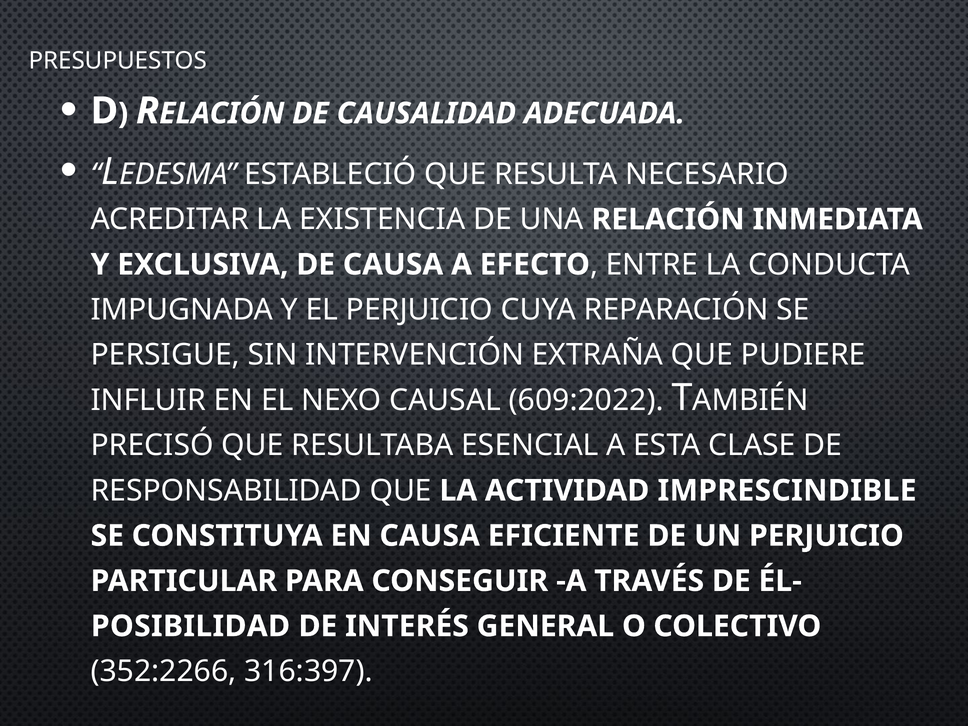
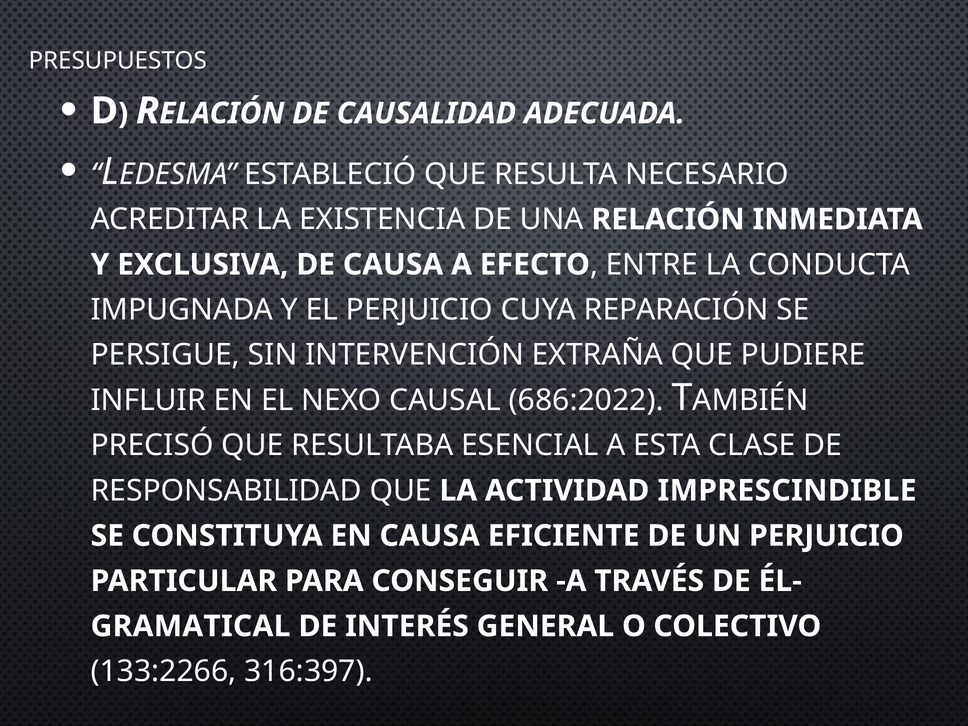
609:2022: 609:2022 -> 686:2022
POSIBILIDAD: POSIBILIDAD -> GRAMATICAL
352:2266: 352:2266 -> 133:2266
